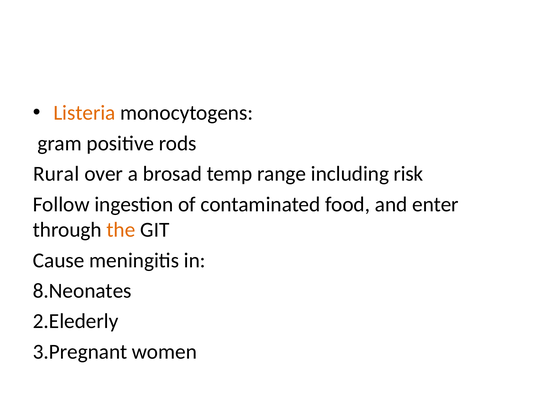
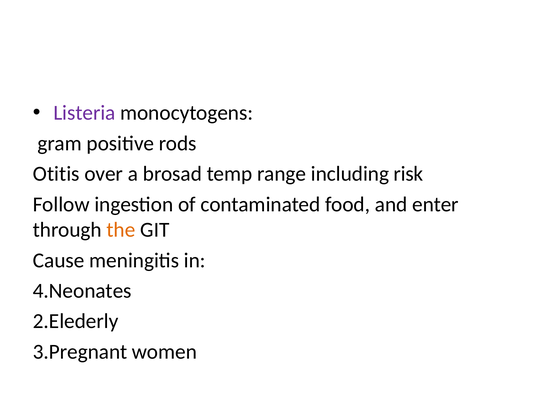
Listeria colour: orange -> purple
Rural: Rural -> Otitis
8.Neonates: 8.Neonates -> 4.Neonates
